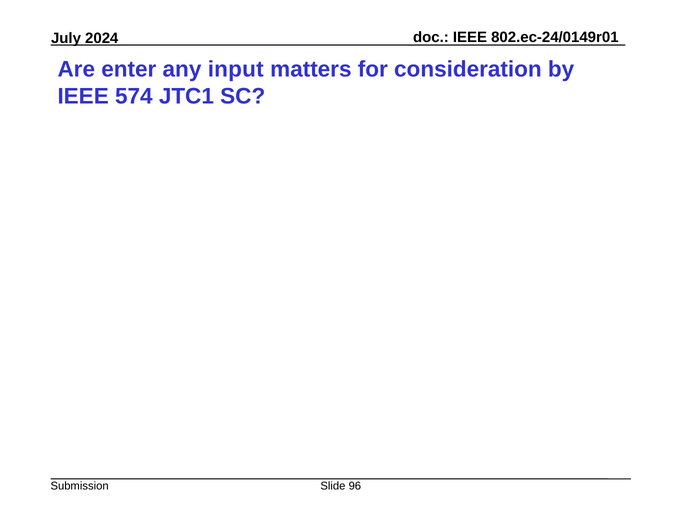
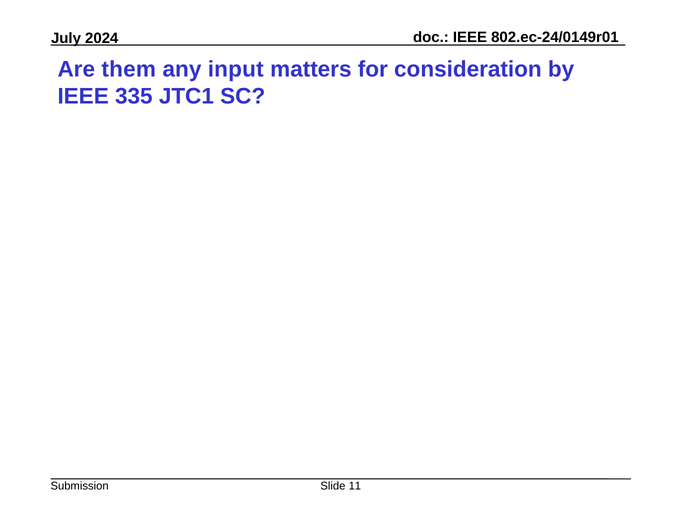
enter: enter -> them
574: 574 -> 335
96: 96 -> 11
